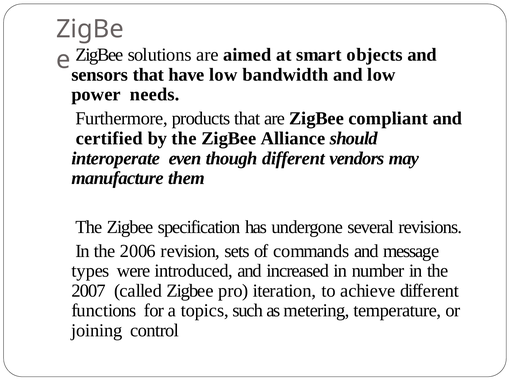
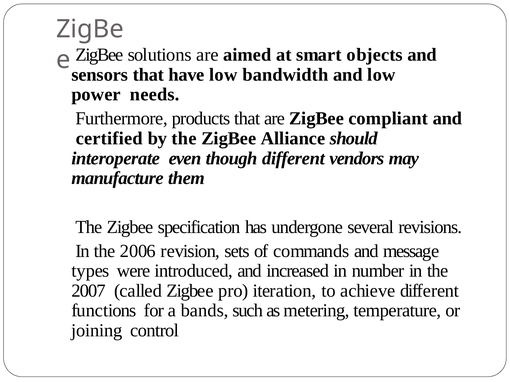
topics: topics -> bands
